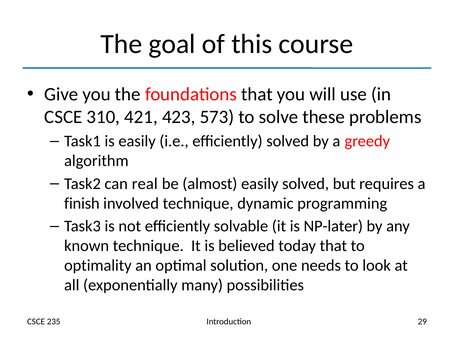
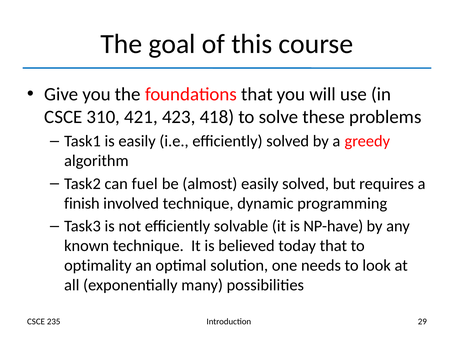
573: 573 -> 418
real: real -> fuel
NP-later: NP-later -> NP-have
